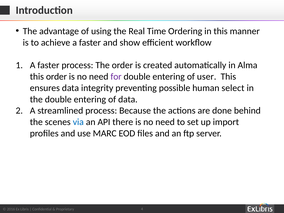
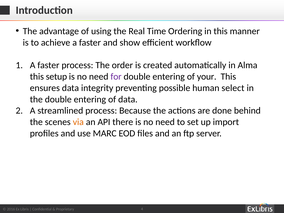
this order: order -> setup
user: user -> your
via colour: blue -> orange
